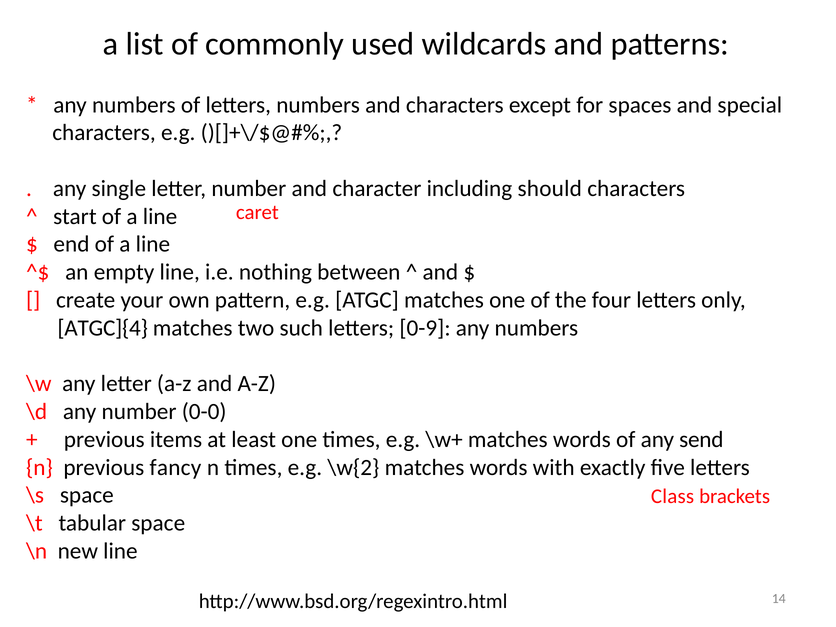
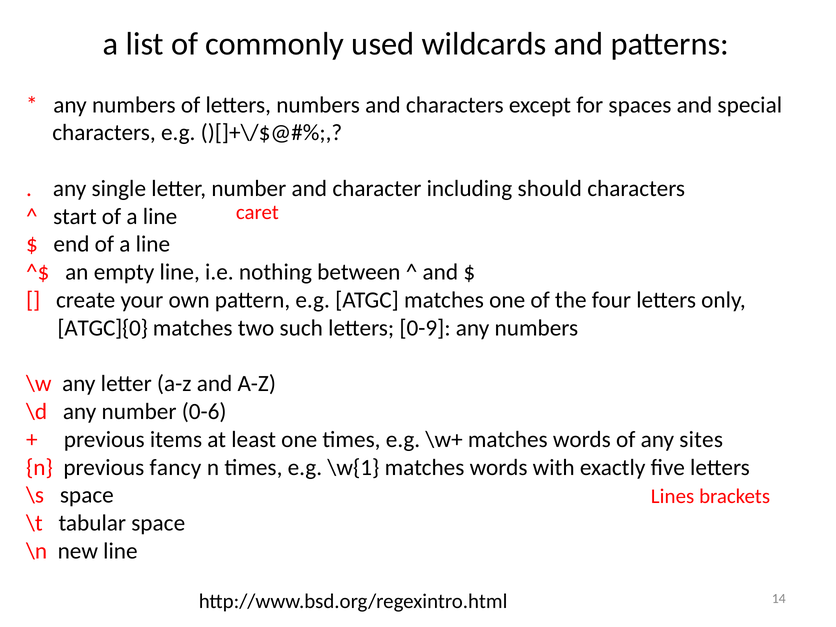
ATGC]{4: ATGC]{4 -> ATGC]{0
0-0: 0-0 -> 0-6
send: send -> sites
\w{2: \w{2 -> \w{1
Class: Class -> Lines
